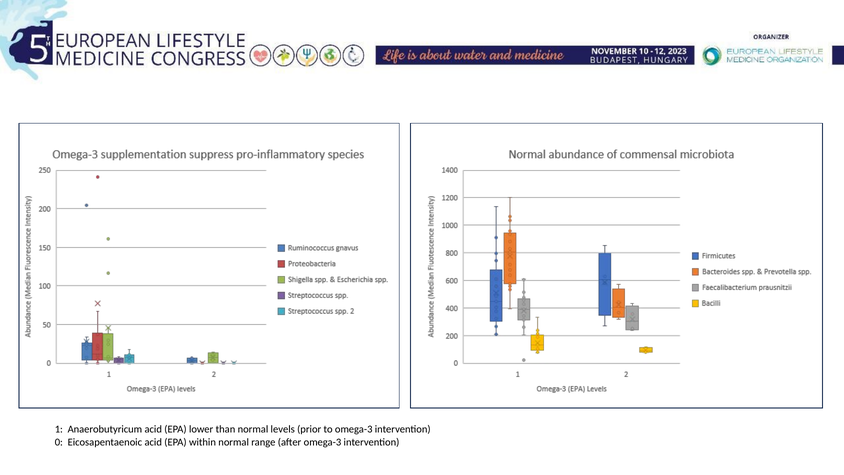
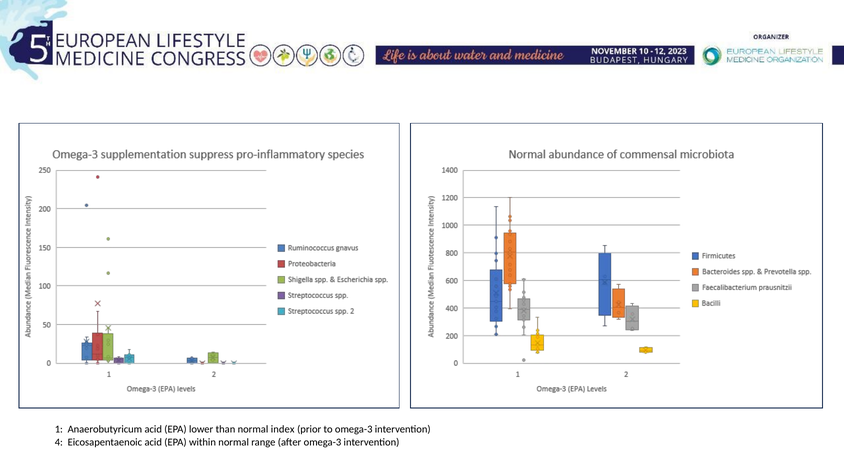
levels: levels -> index
0: 0 -> 4
